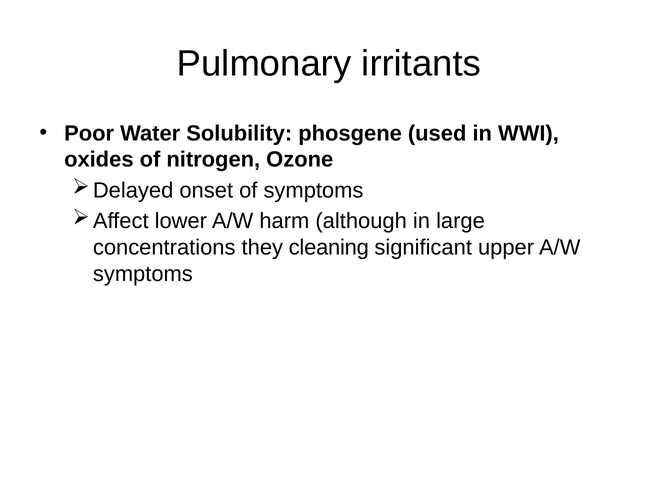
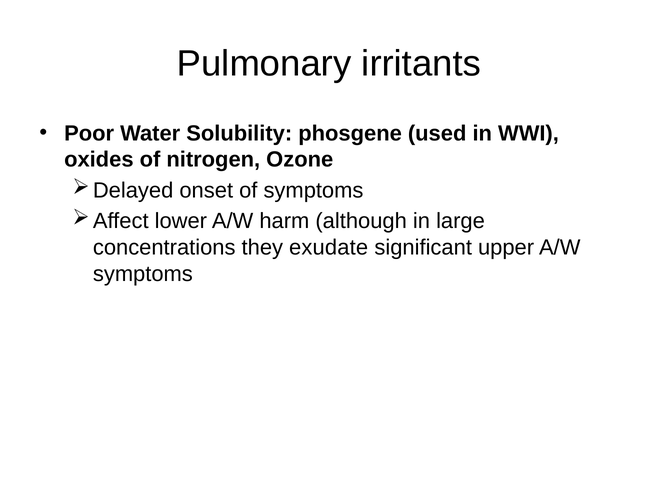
cleaning: cleaning -> exudate
